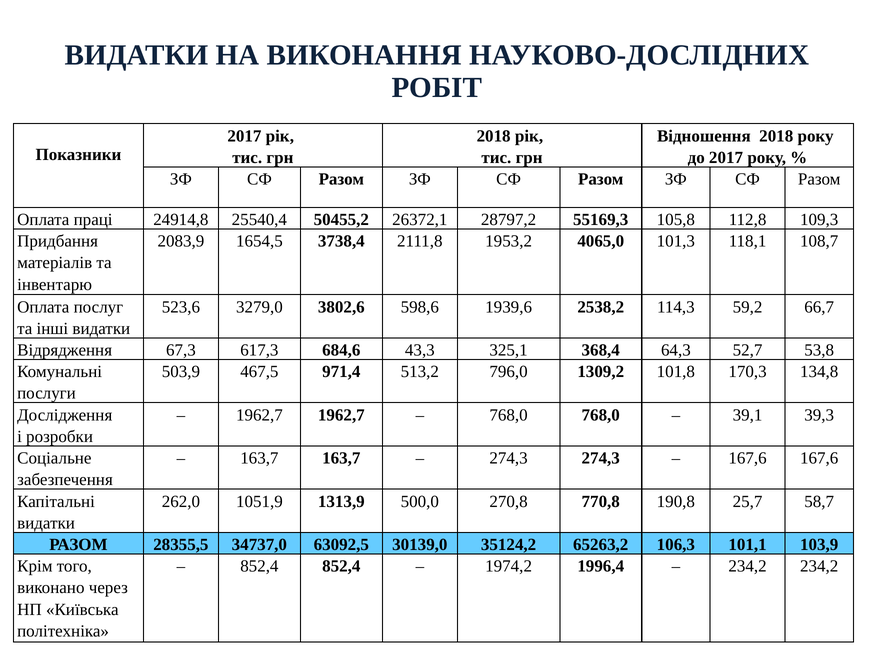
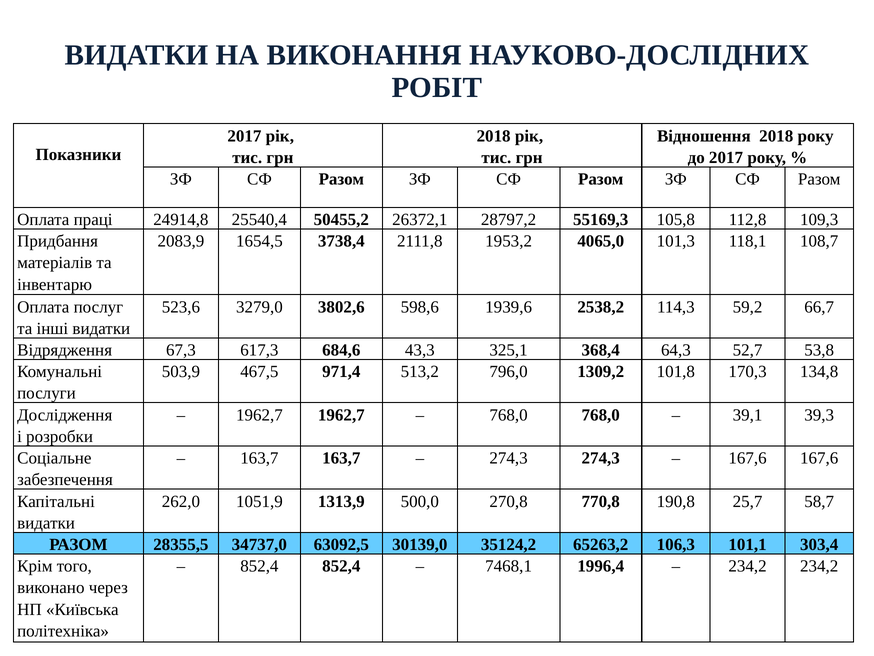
103,9: 103,9 -> 303,4
1974,2: 1974,2 -> 7468,1
